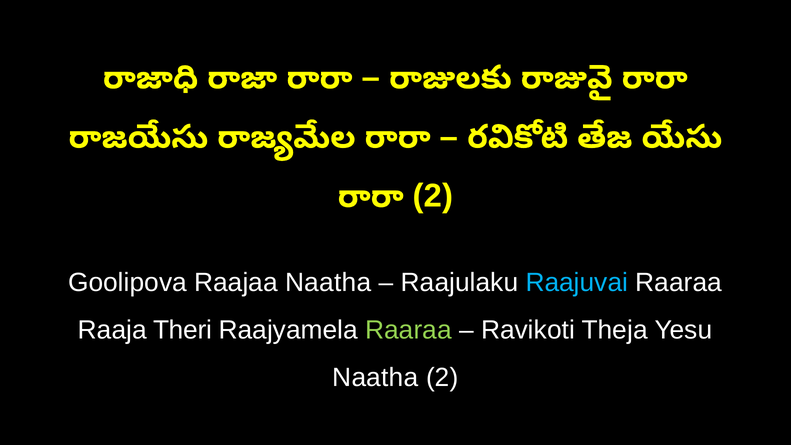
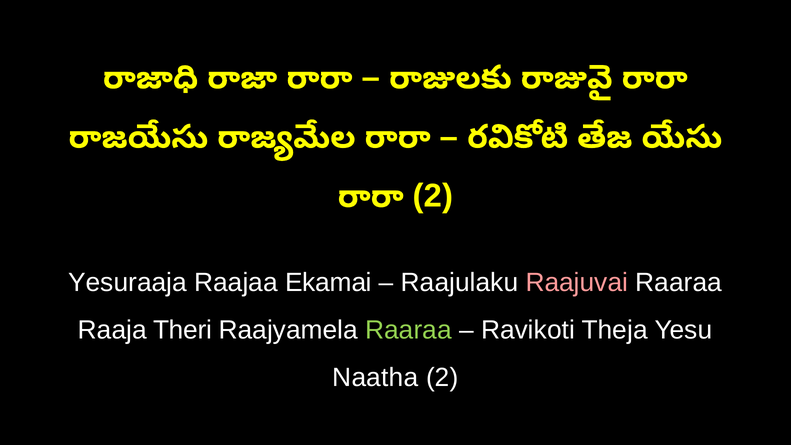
Goolipova: Goolipova -> Yesuraaja
Raajaa Naatha: Naatha -> Ekamai
Raajuvai colour: light blue -> pink
